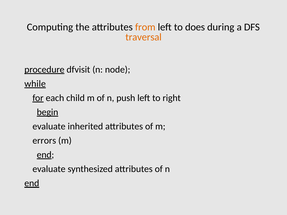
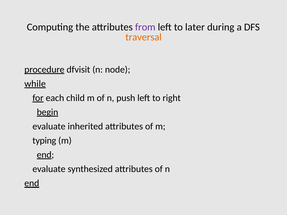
from colour: orange -> purple
does: does -> later
errors: errors -> typing
